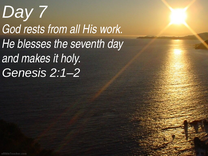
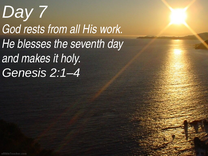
2:1–2: 2:1–2 -> 2:1–4
